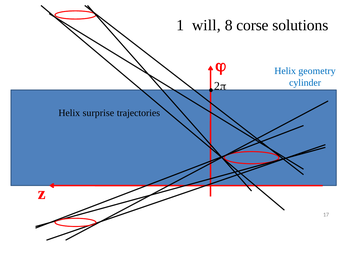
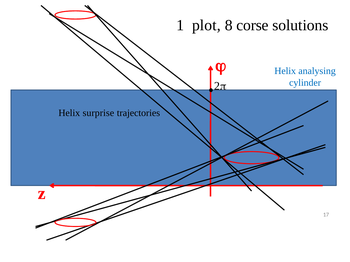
will: will -> plot
geometry: geometry -> analysing
